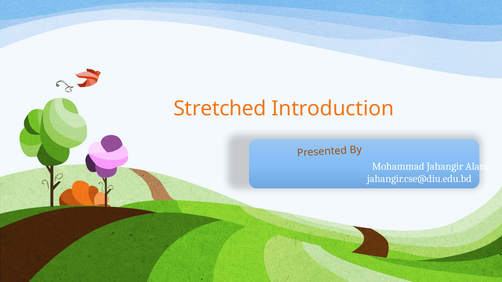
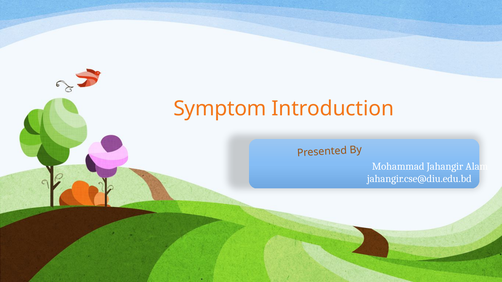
Stretched: Stretched -> Symptom
